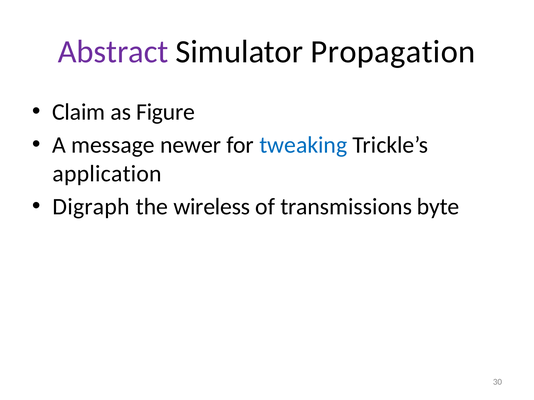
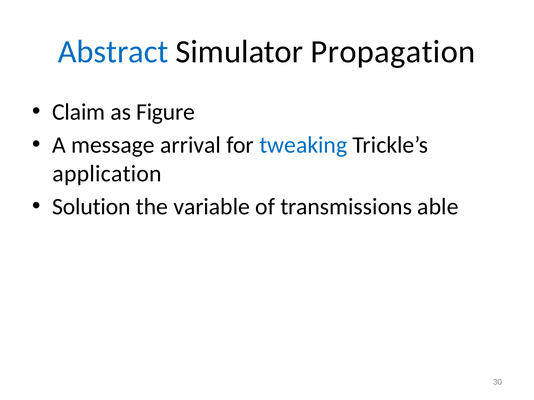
Abstract colour: purple -> blue
newer: newer -> arrival
Digraph: Digraph -> Solution
wireless: wireless -> variable
byte: byte -> able
